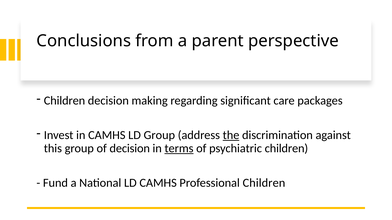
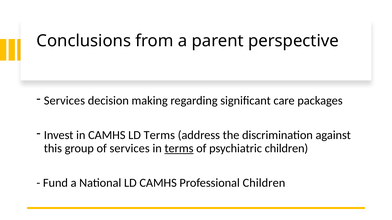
Children at (65, 101): Children -> Services
LD Group: Group -> Terms
the underline: present -> none
of decision: decision -> services
